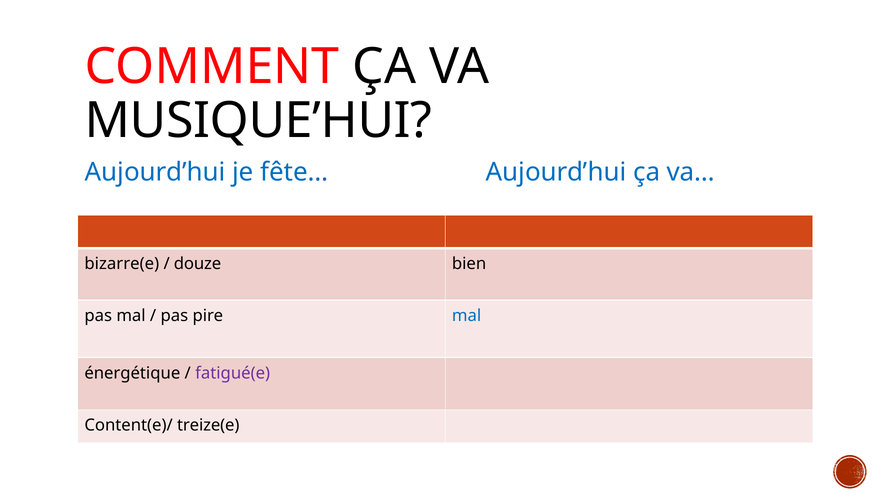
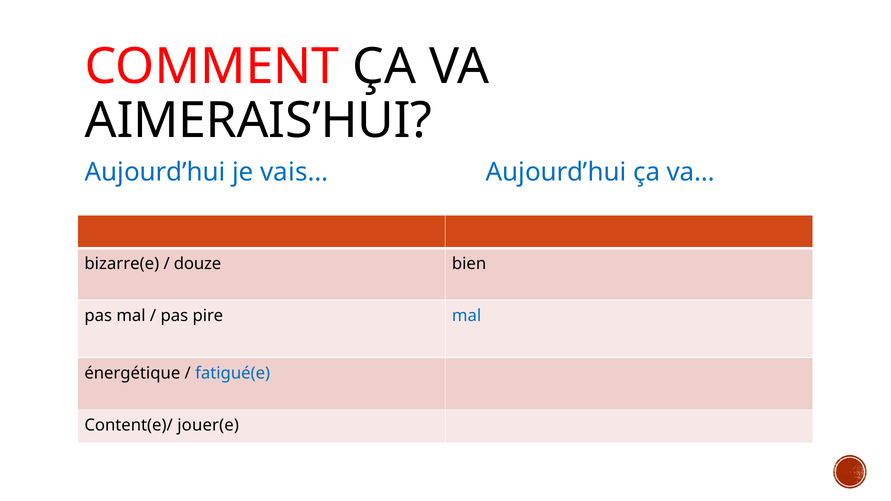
MUSIQUE’HUI: MUSIQUE’HUI -> AIMERAIS’HUI
fête…: fête… -> vais…
fatigué(e colour: purple -> blue
treize(e: treize(e -> jouer(e
